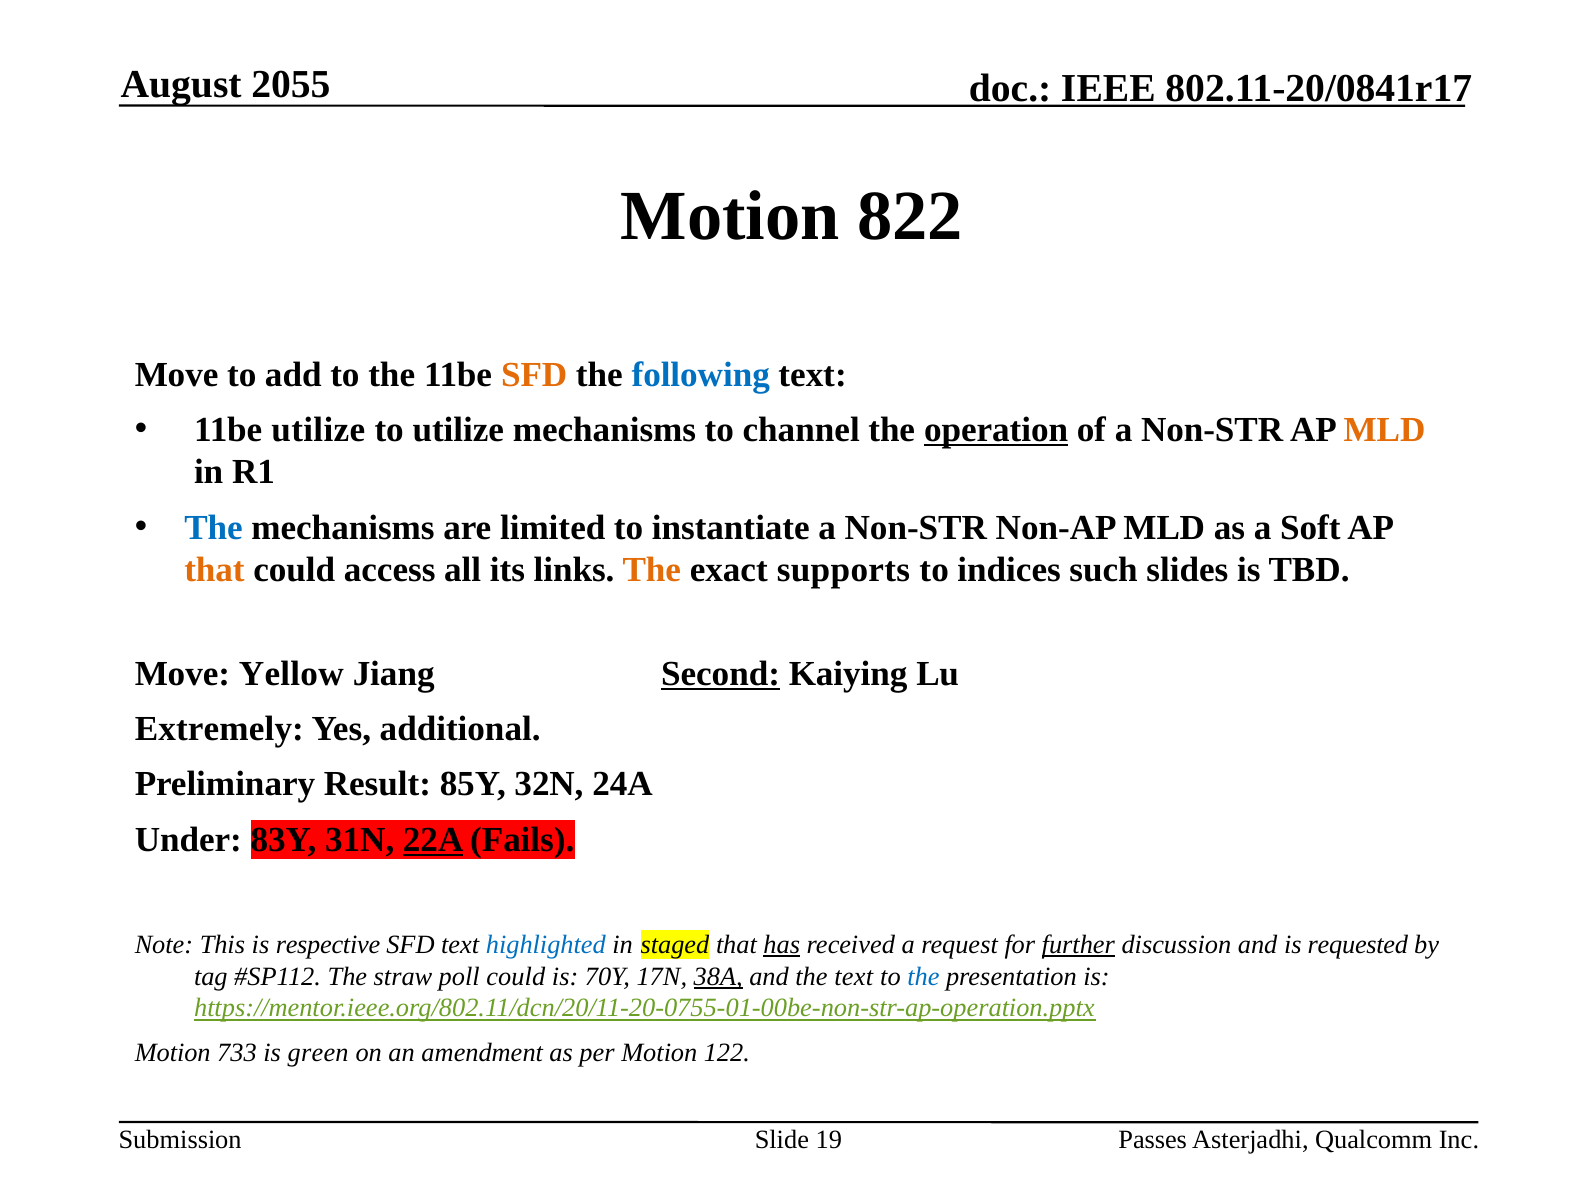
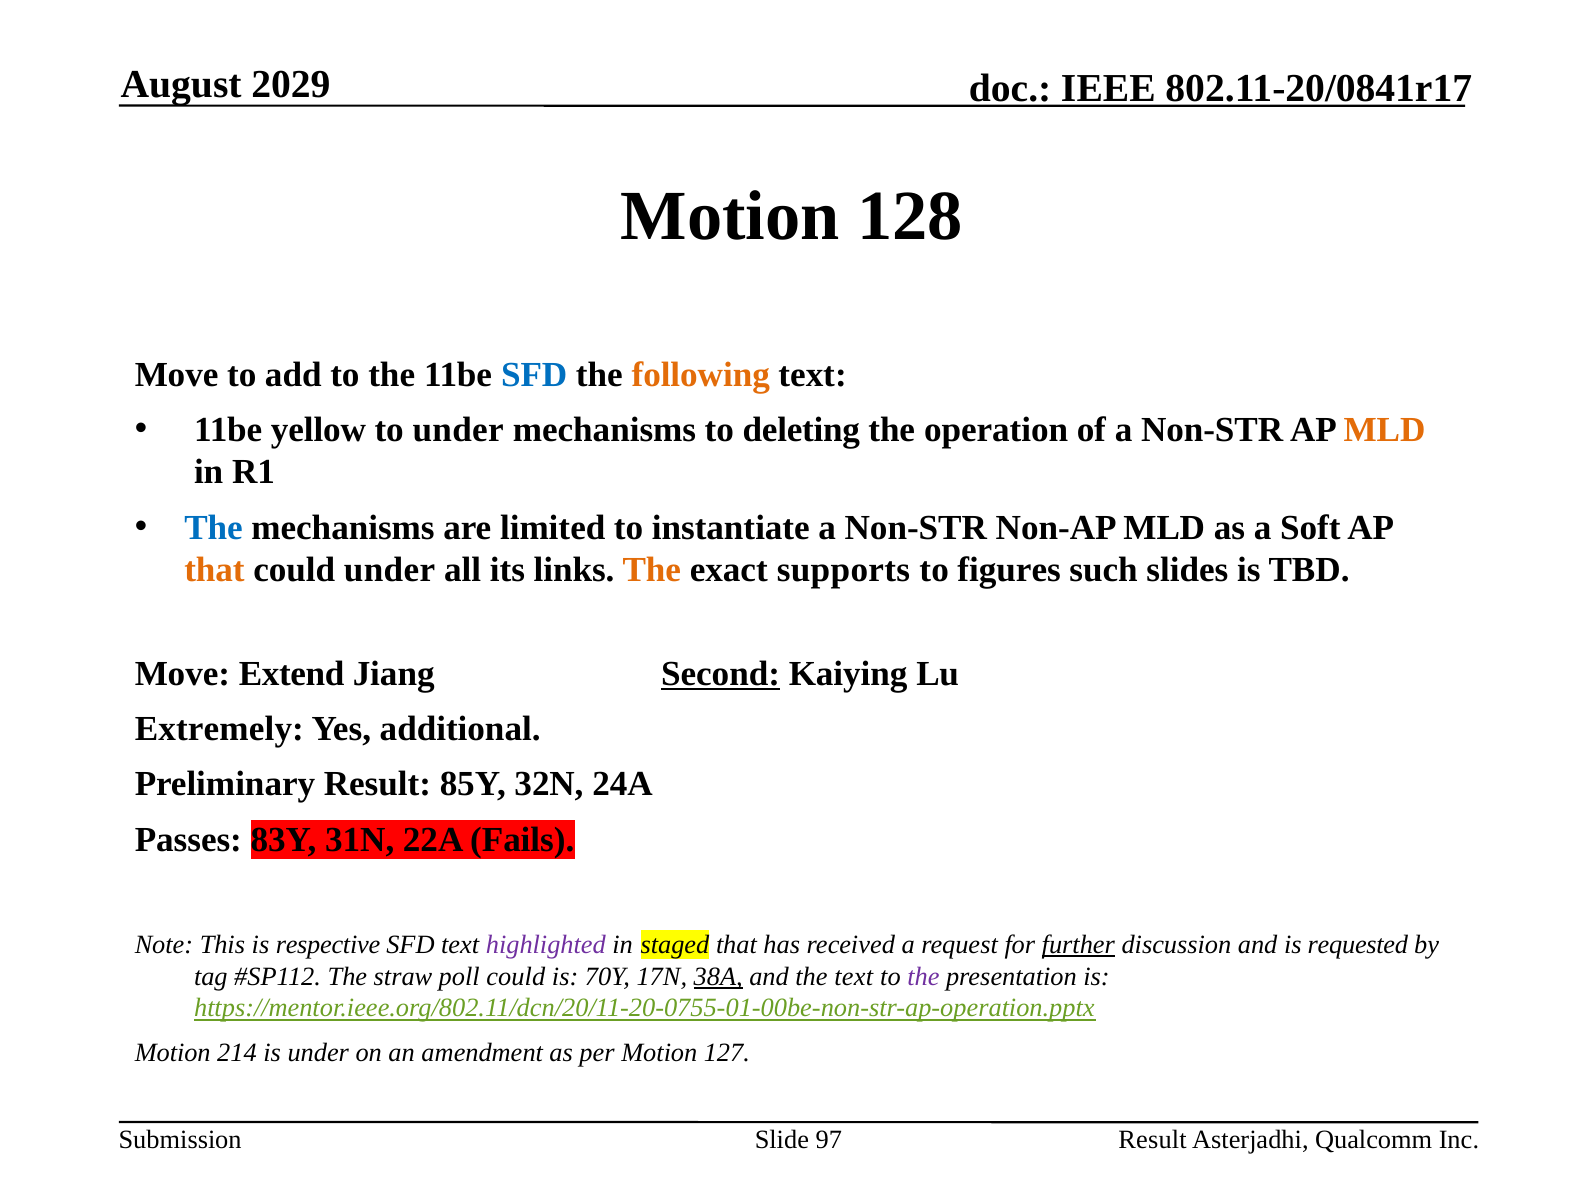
2055: 2055 -> 2029
822: 822 -> 128
SFD at (534, 375) colour: orange -> blue
following colour: blue -> orange
11be utilize: utilize -> yellow
to utilize: utilize -> under
channel: channel -> deleting
operation underline: present -> none
could access: access -> under
indices: indices -> figures
Yellow: Yellow -> Extend
Under: Under -> Passes
22A underline: present -> none
highlighted colour: blue -> purple
has underline: present -> none
the at (923, 976) colour: blue -> purple
733: 733 -> 214
is green: green -> under
122: 122 -> 127
19: 19 -> 97
Passes at (1153, 1139): Passes -> Result
